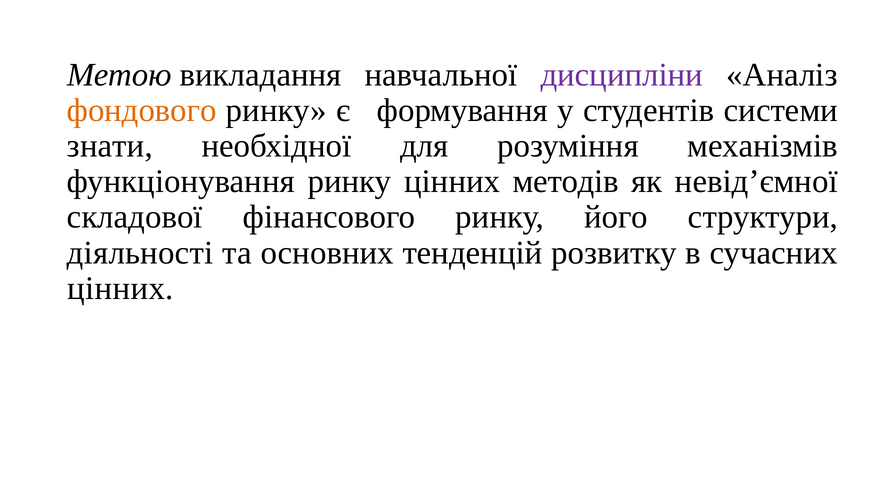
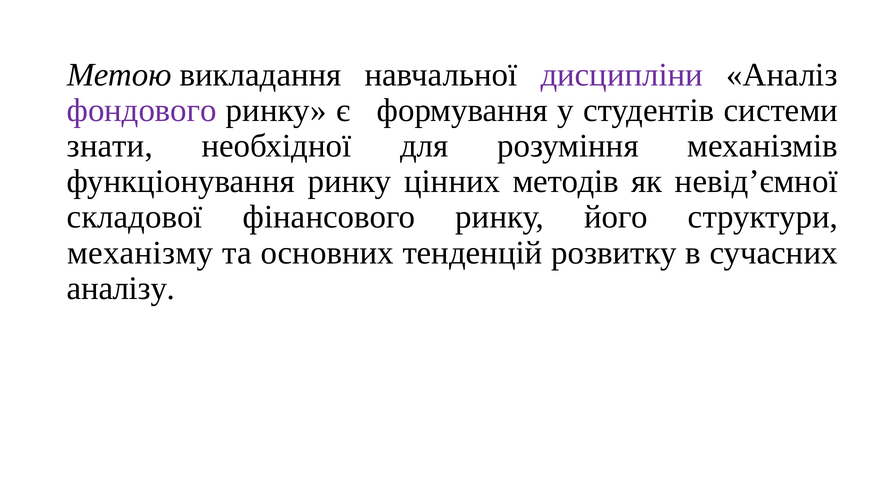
фондового colour: orange -> purple
діяльності: діяльності -> механізму
цінних at (121, 288): цінних -> аналізу
